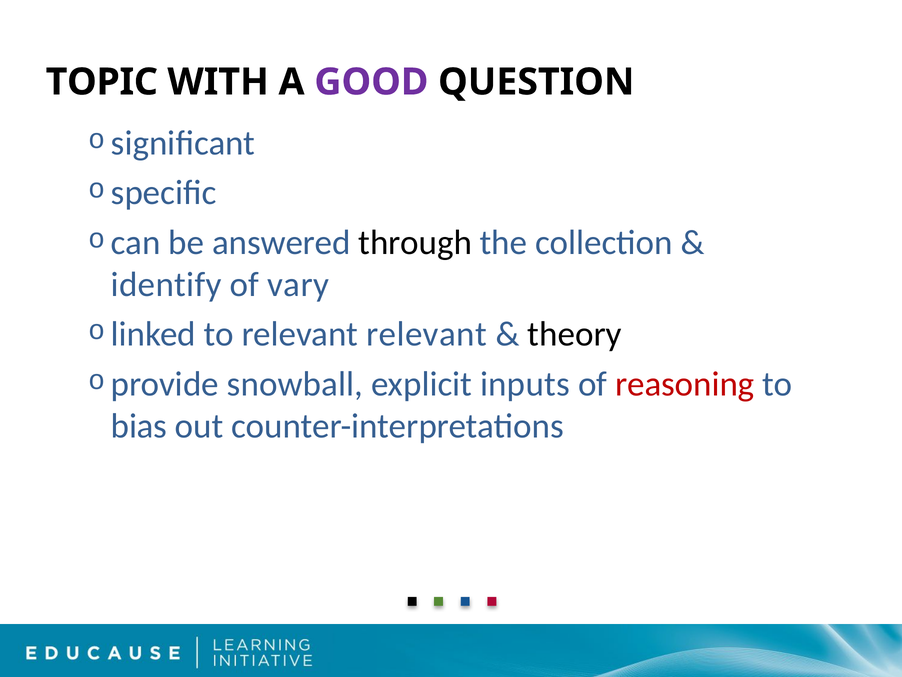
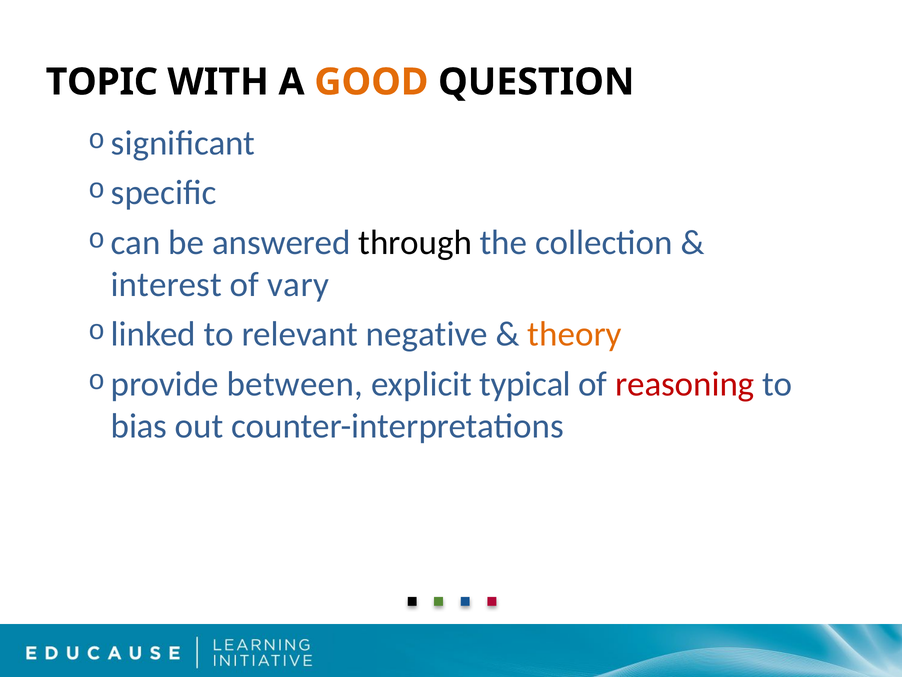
GOOD colour: purple -> orange
identify: identify -> interest
relevant relevant: relevant -> negative
theory colour: black -> orange
snowball: snowball -> between
inputs: inputs -> typical
